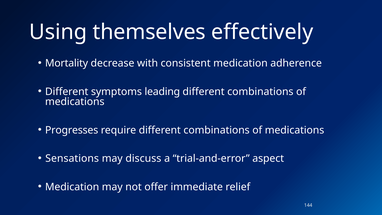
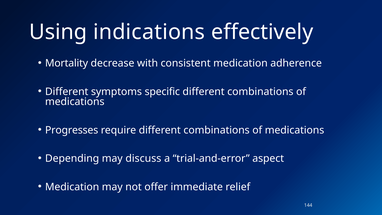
themselves: themselves -> indications
leading: leading -> specific
Sensations: Sensations -> Depending
